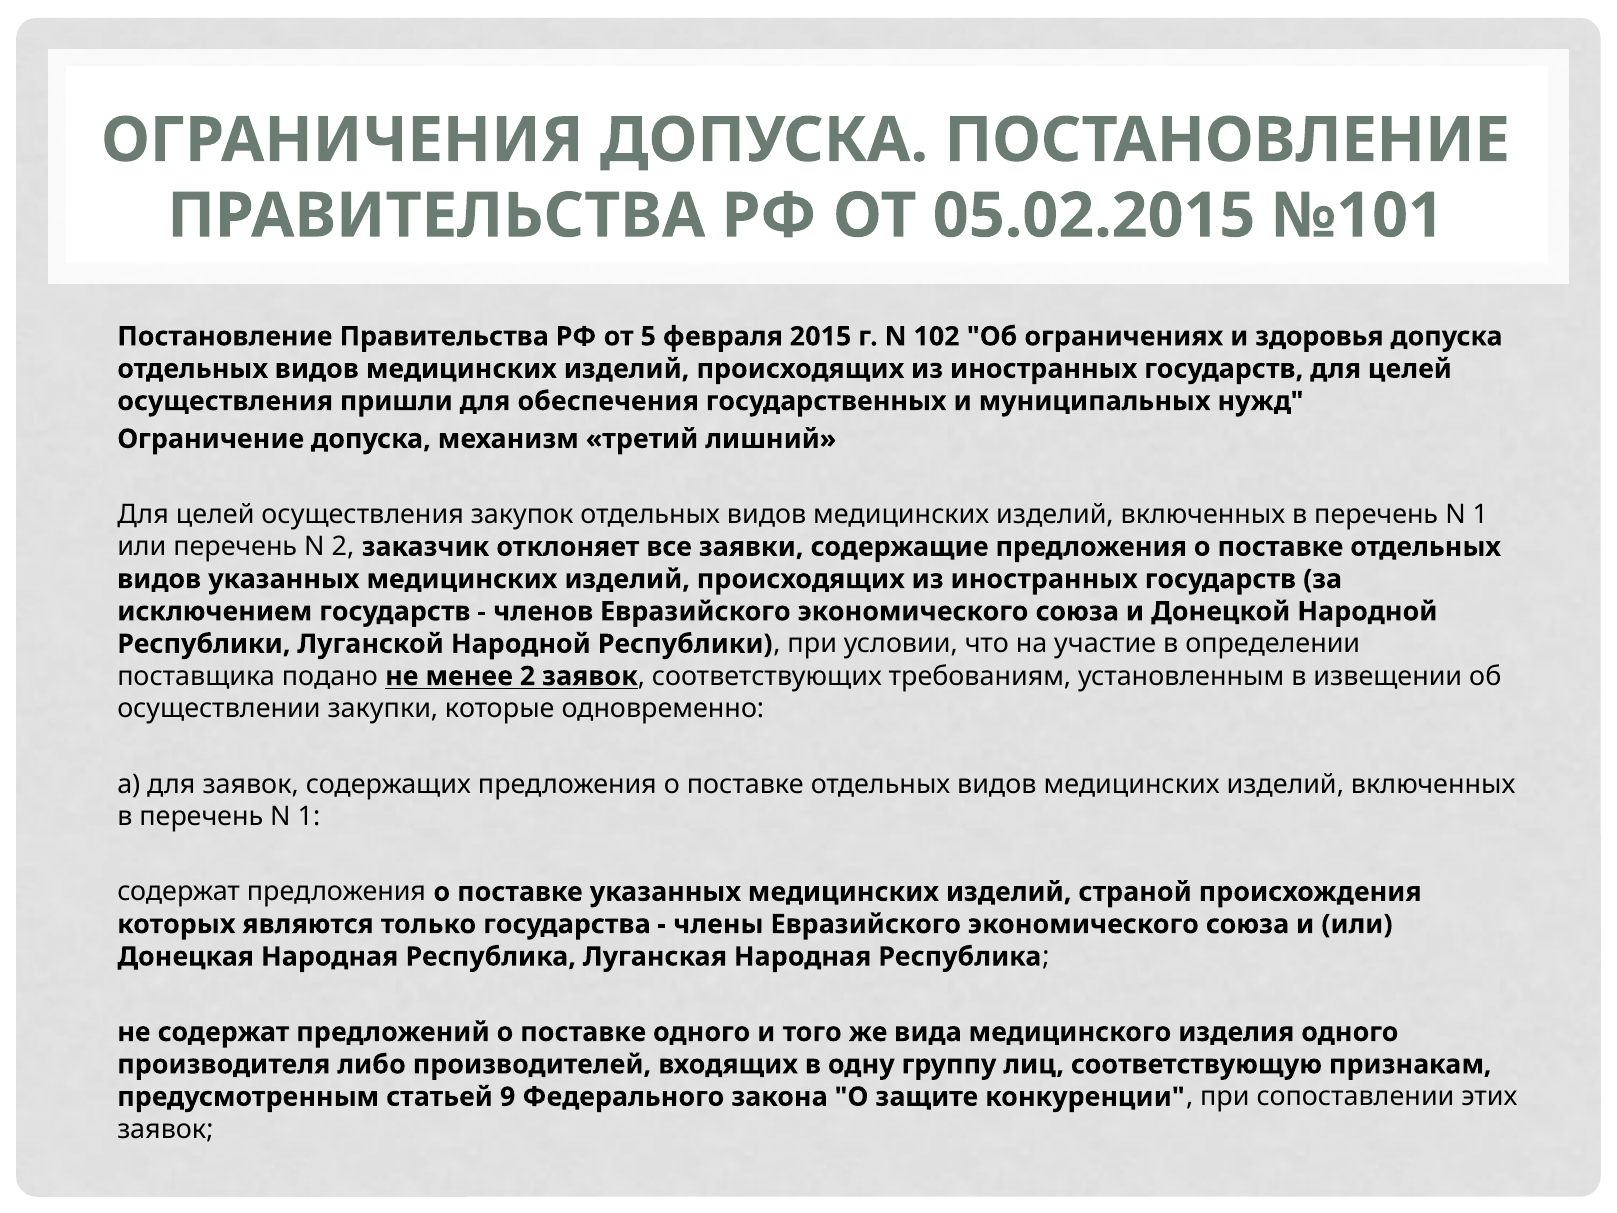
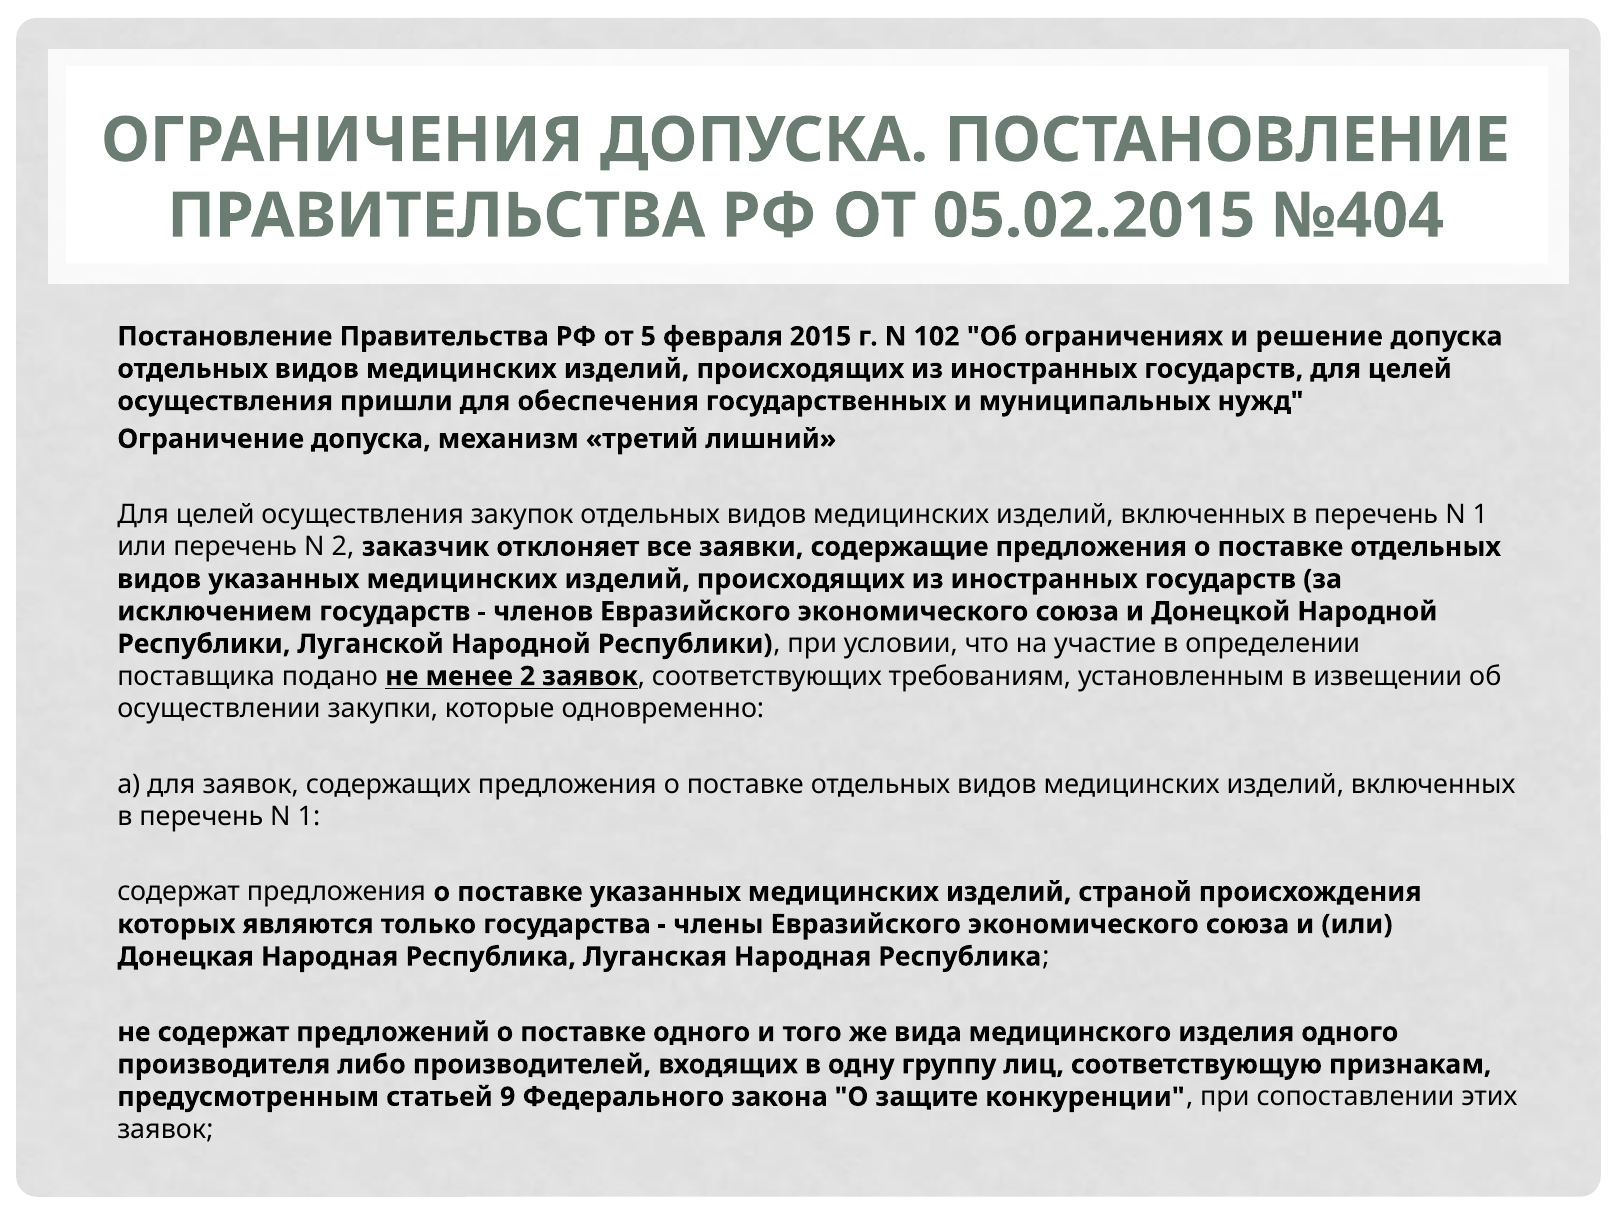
№101: №101 -> №404
здоровья: здоровья -> решение
